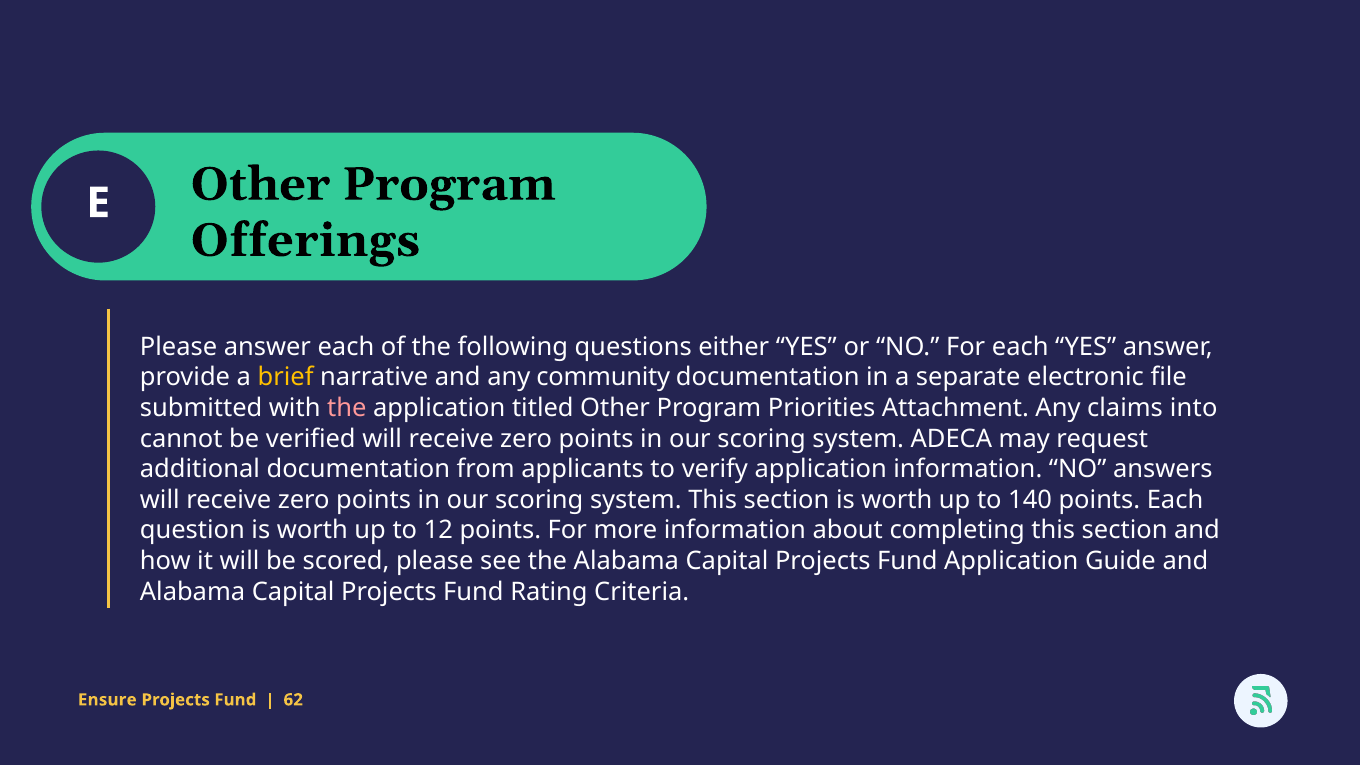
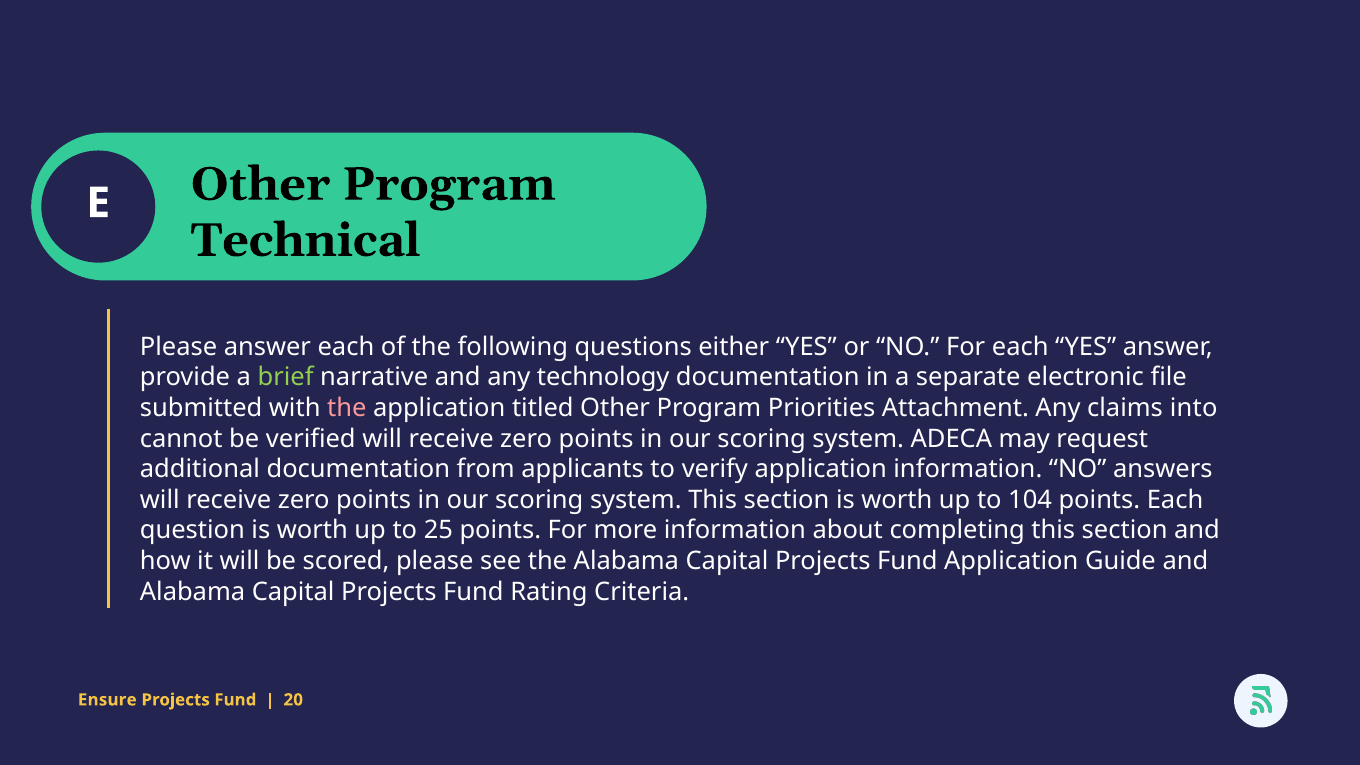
Offerings: Offerings -> Technical
brief colour: yellow -> light green
community: community -> technology
140: 140 -> 104
12: 12 -> 25
62: 62 -> 20
